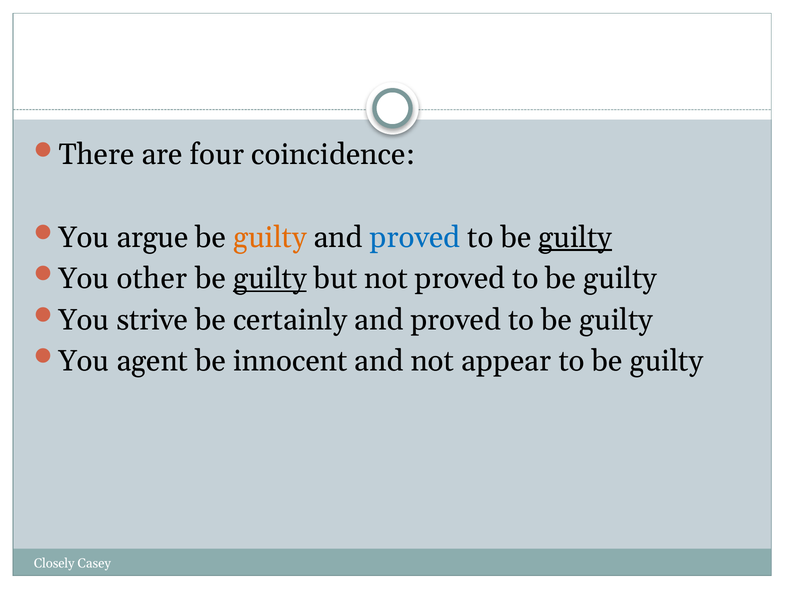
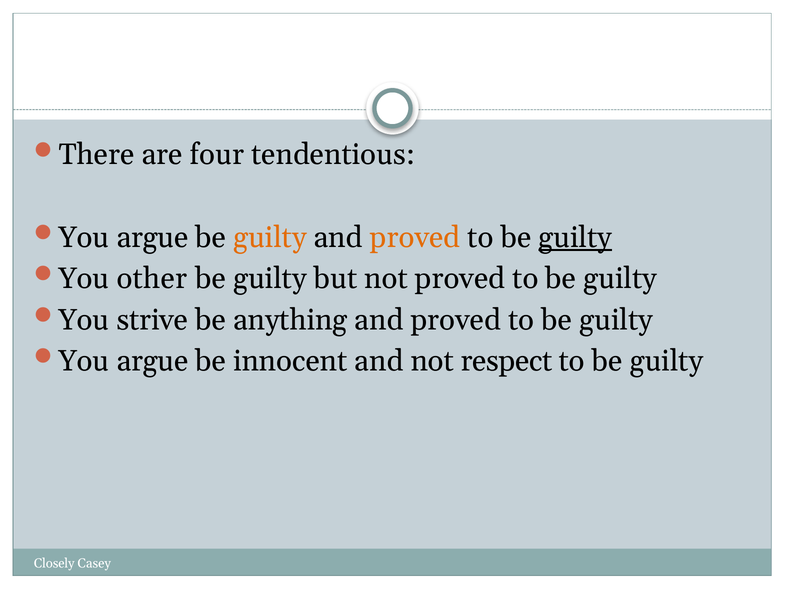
coincidence: coincidence -> tendentious
proved at (415, 237) colour: blue -> orange
guilty at (270, 278) underline: present -> none
certainly: certainly -> anything
agent at (152, 361): agent -> argue
appear: appear -> respect
